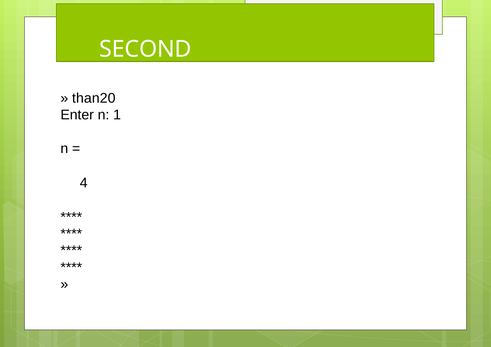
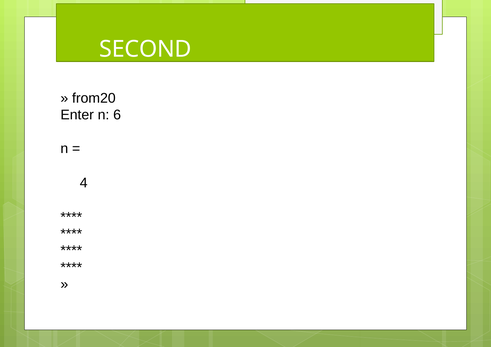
than20: than20 -> from20
1: 1 -> 6
